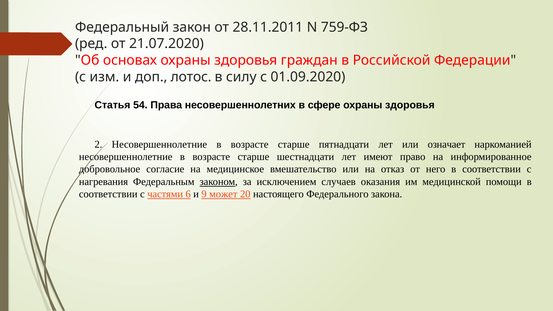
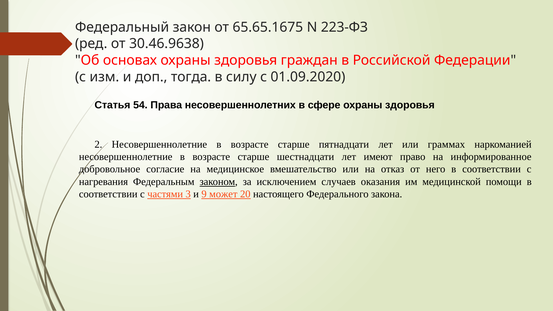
28.11.2011: 28.11.2011 -> 65.65.1675
759-ФЗ: 759-ФЗ -> 223-ФЗ
21.07.2020: 21.07.2020 -> 30.46.9638
лотос: лотос -> тогда
означает: означает -> граммах
6: 6 -> 3
